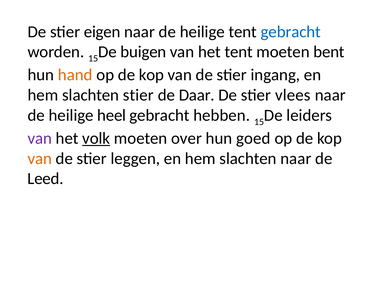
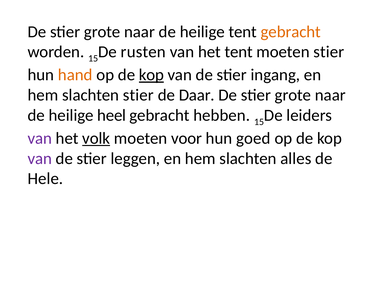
eigen at (102, 32): eigen -> grote
gebracht at (291, 32) colour: blue -> orange
buigen: buigen -> rusten
moeten bent: bent -> stier
kop at (151, 75) underline: none -> present
vlees at (293, 95): vlees -> grote
over: over -> voor
van at (40, 159) colour: orange -> purple
slachten naar: naar -> alles
Leed: Leed -> Hele
